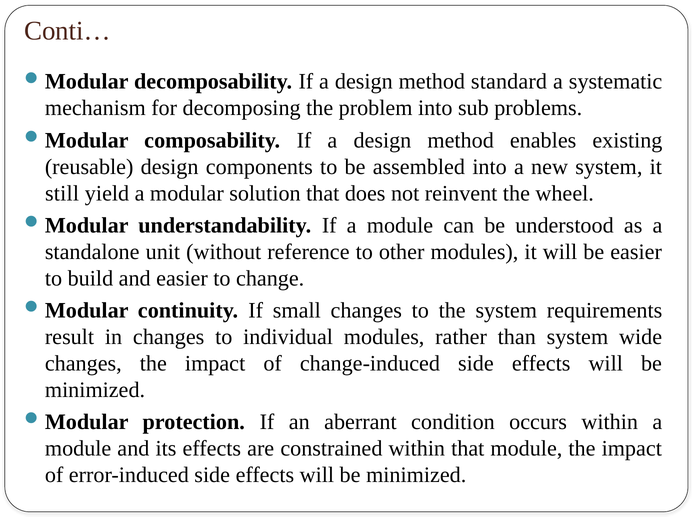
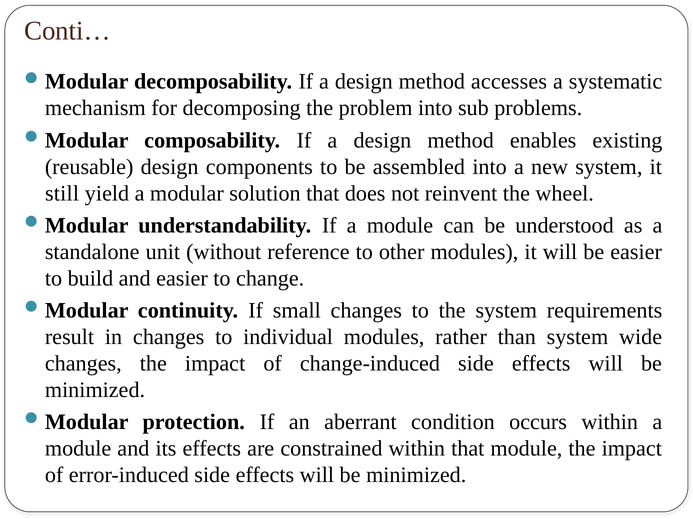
standard: standard -> accesses
